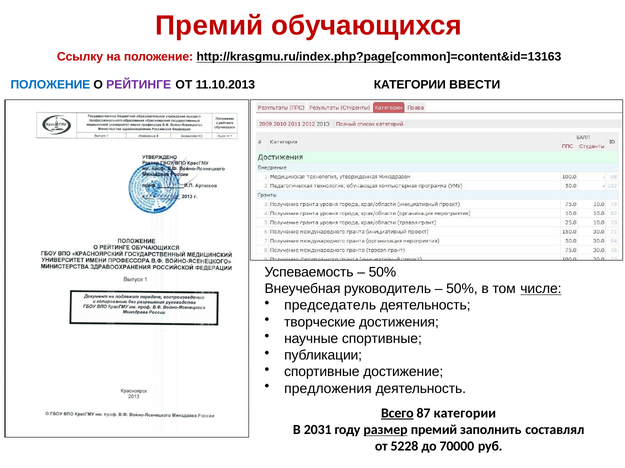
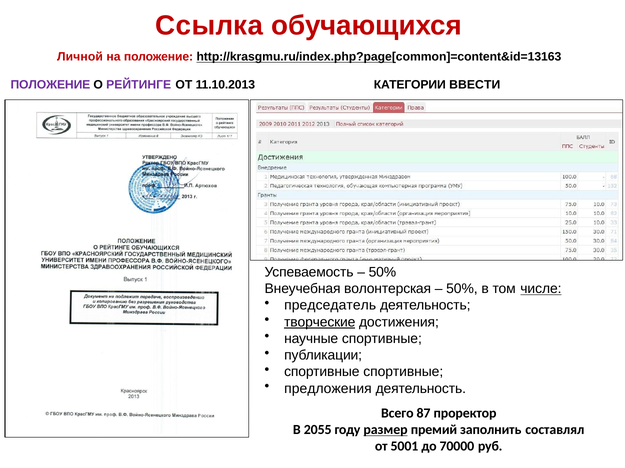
Премий at (209, 26): Премий -> Ссылка
Ссылку: Ссылку -> Личной
ПОЛОЖЕНИЕ at (50, 85) colour: blue -> purple
руководитель: руководитель -> волонтерская
творческие underline: none -> present
спортивные достижение: достижение -> спортивные
Всего underline: present -> none
87 категории: категории -> проректор
2031: 2031 -> 2055
5228: 5228 -> 5001
